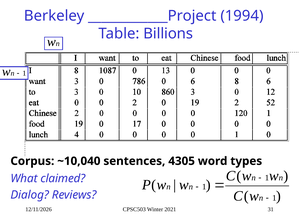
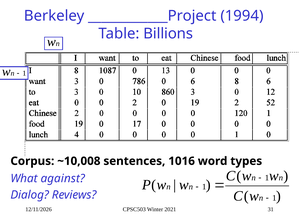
~10,040: ~10,040 -> ~10,008
4305: 4305 -> 1016
claimed: claimed -> against
